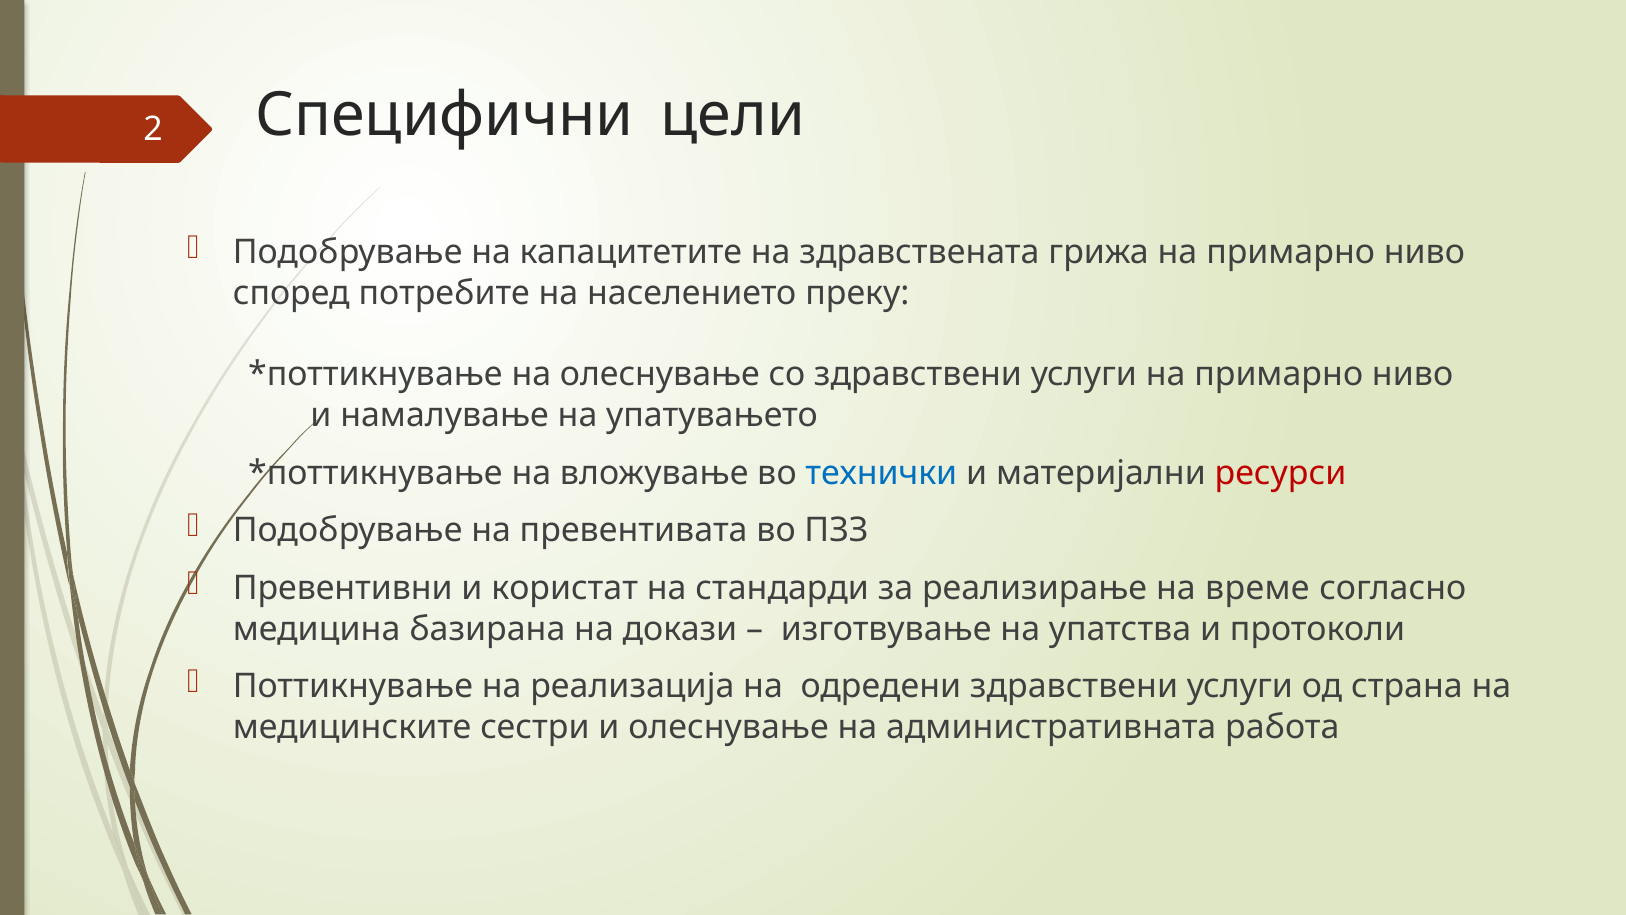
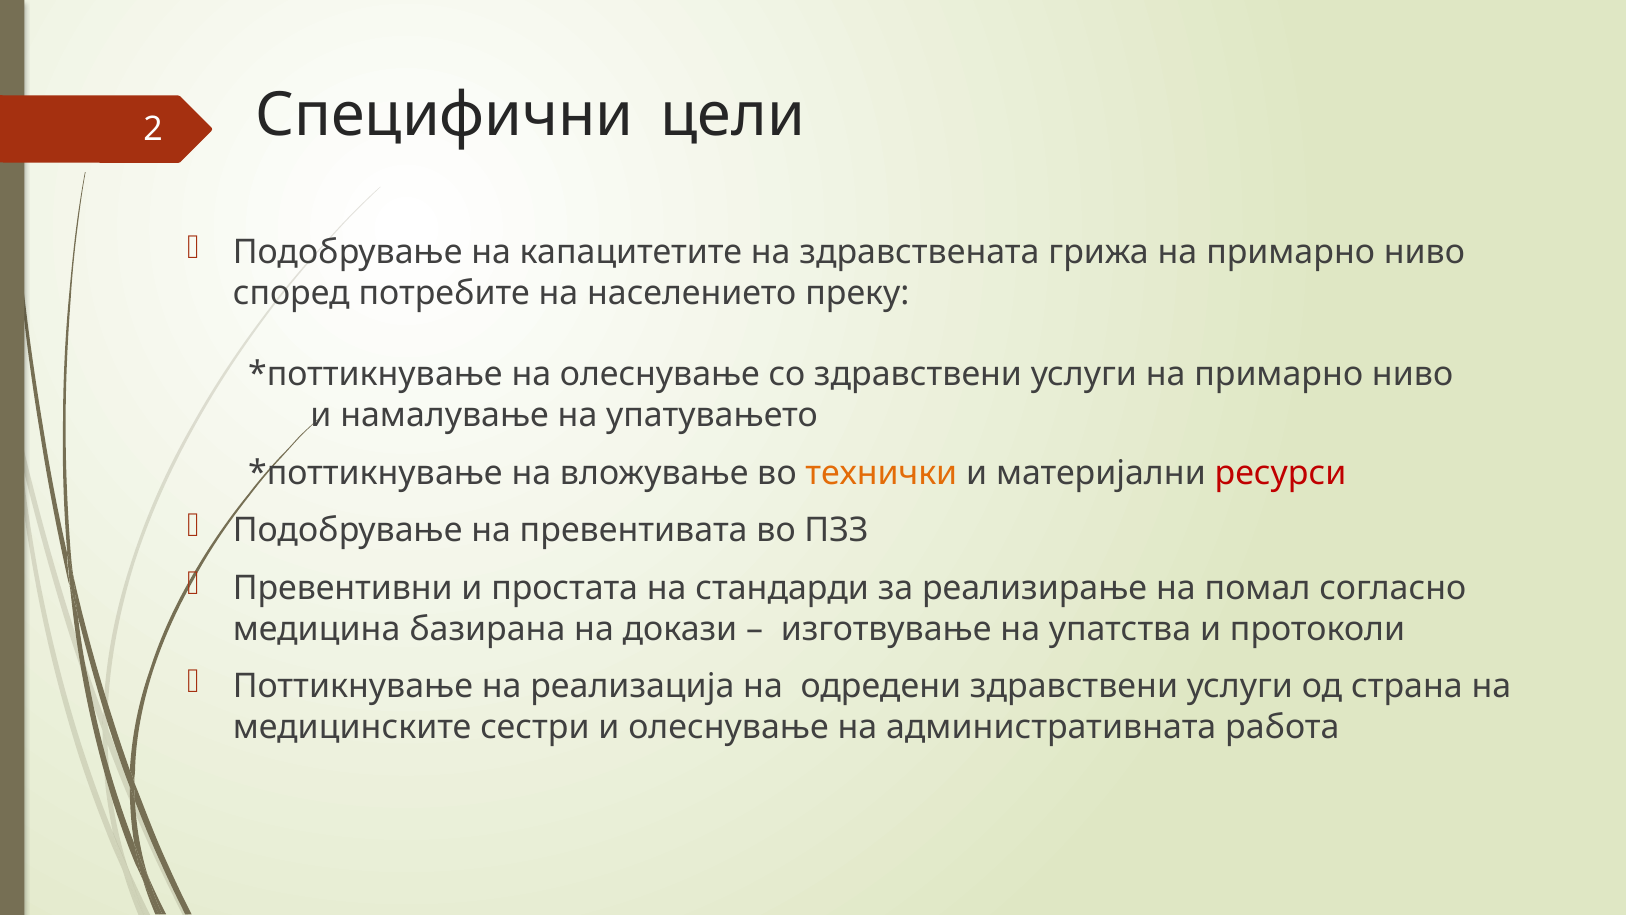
технички colour: blue -> orange
користат: користат -> простата
време: време -> помал
